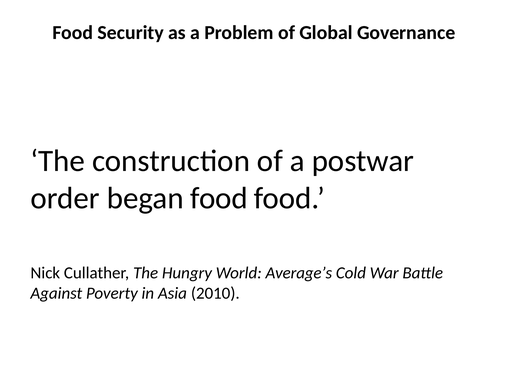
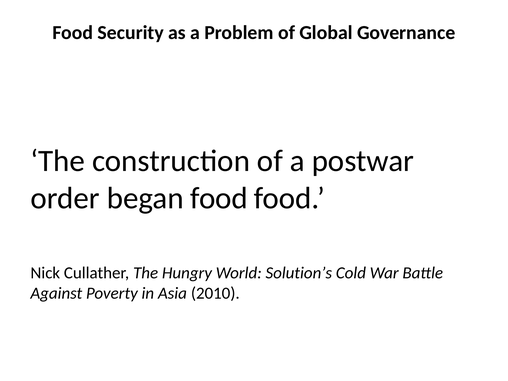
Average’s: Average’s -> Solution’s
